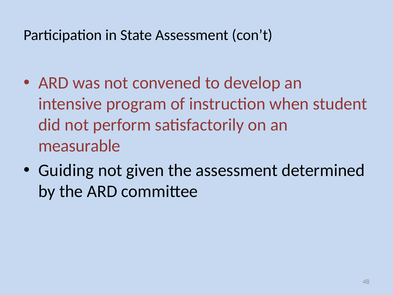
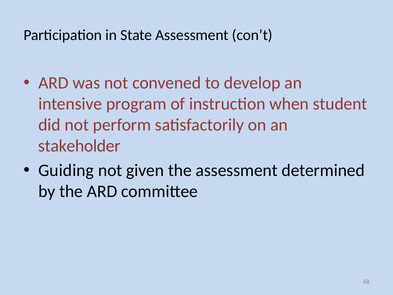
measurable: measurable -> stakeholder
